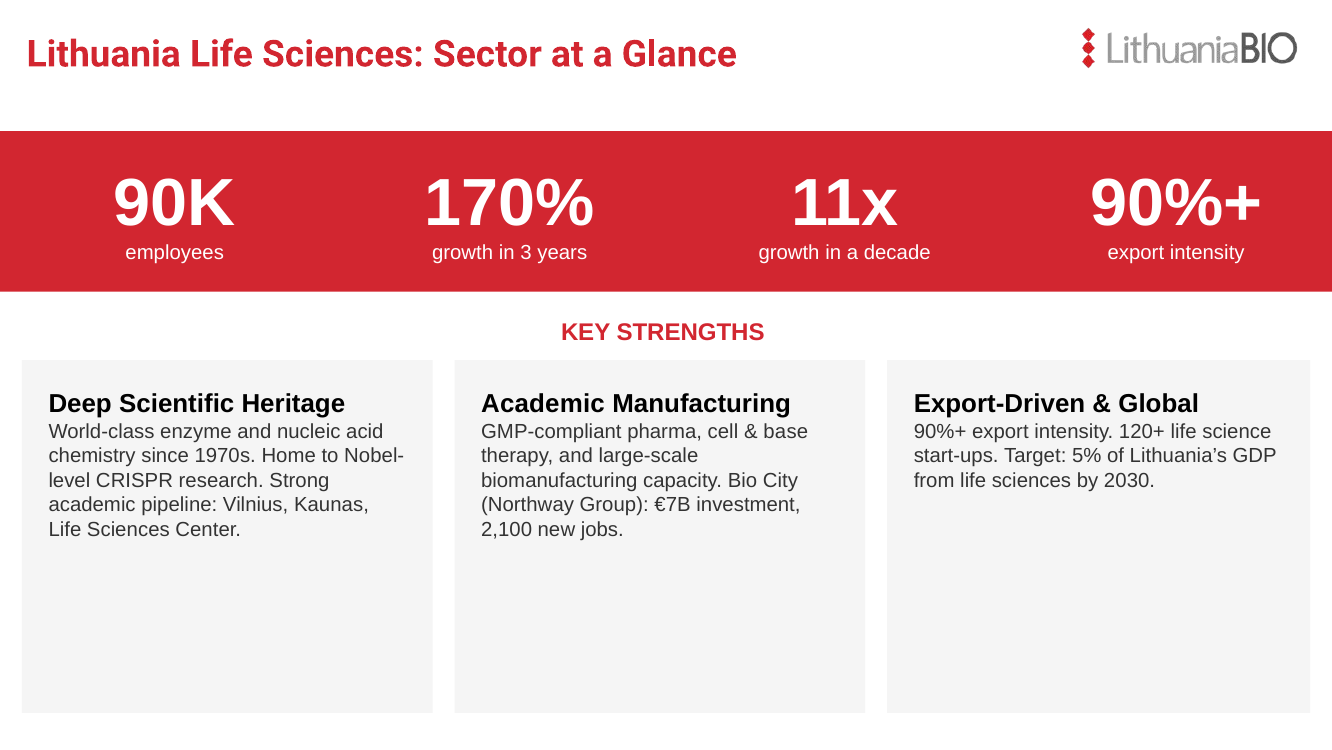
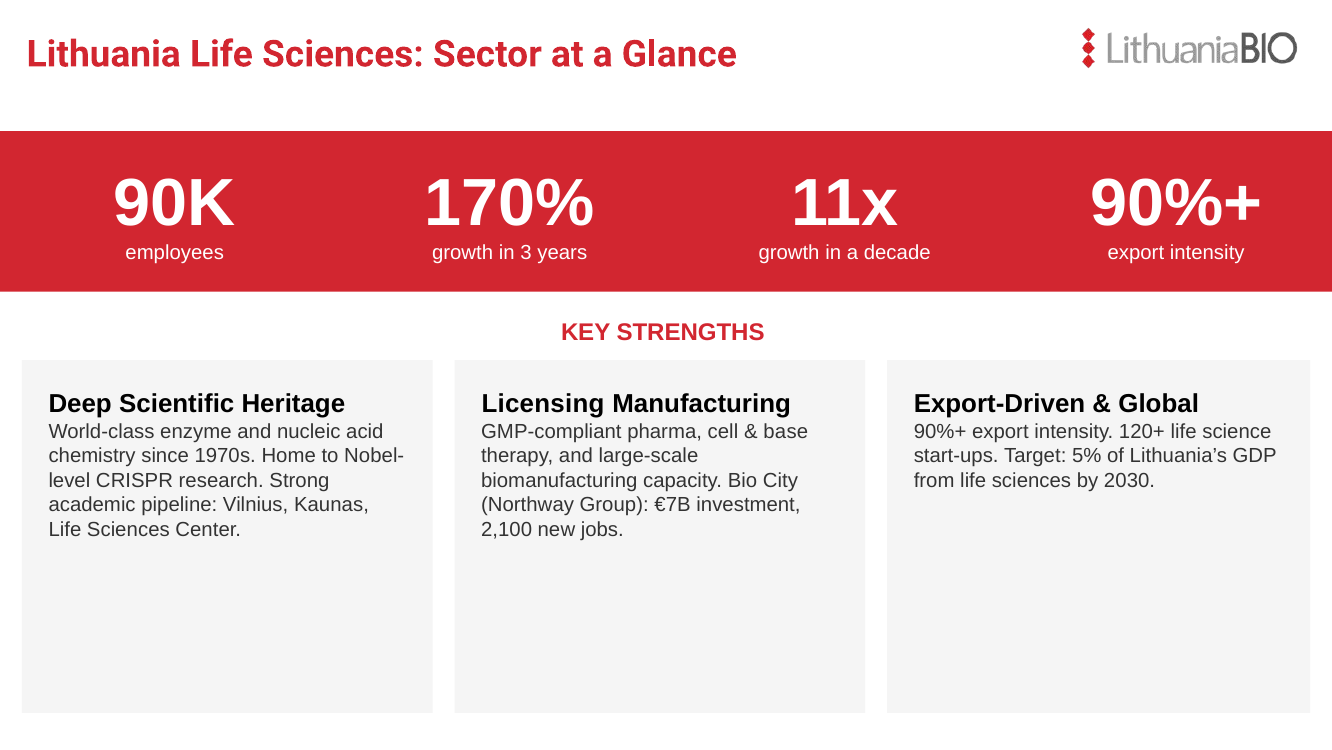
Academic at (543, 404): Academic -> Licensing
